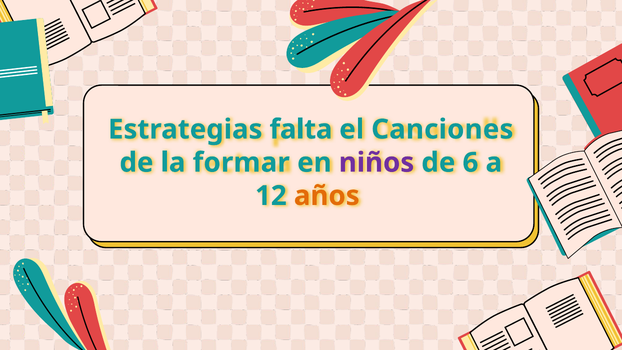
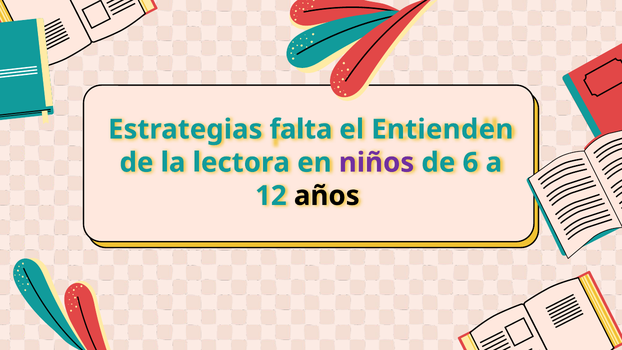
Canciones: Canciones -> Entienden
formar: formar -> lectora
años colour: orange -> black
